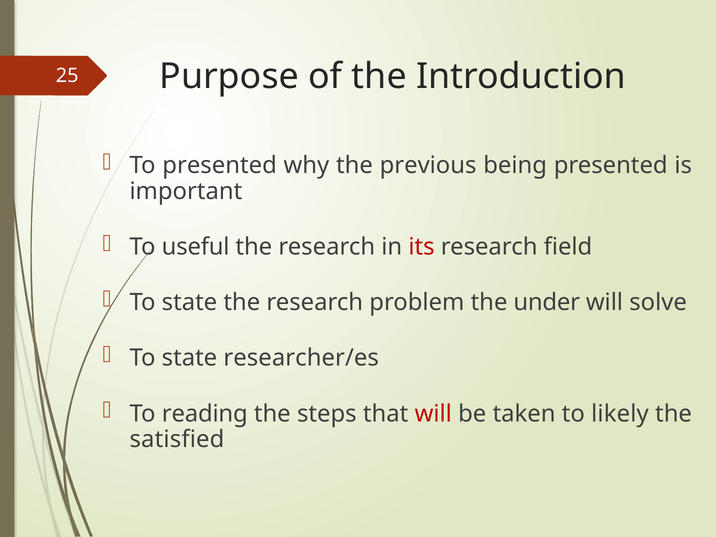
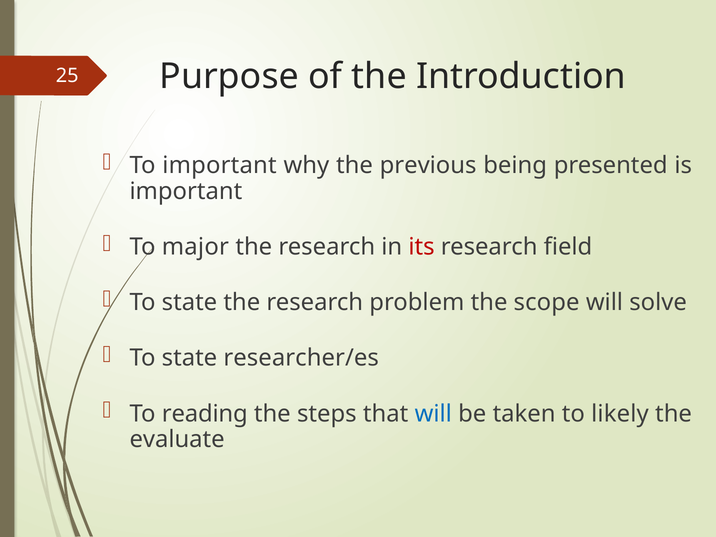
To presented: presented -> important
useful: useful -> major
under: under -> scope
will at (433, 414) colour: red -> blue
satisfied: satisfied -> evaluate
